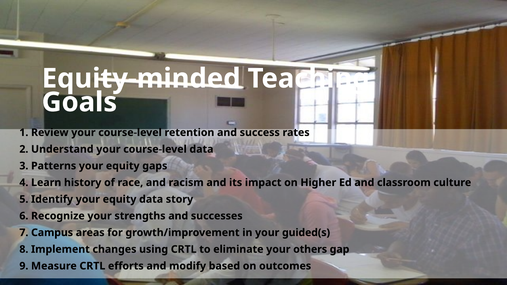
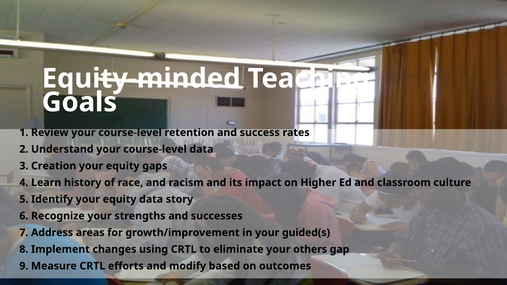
Patterns: Patterns -> Creation
Campus: Campus -> Address
